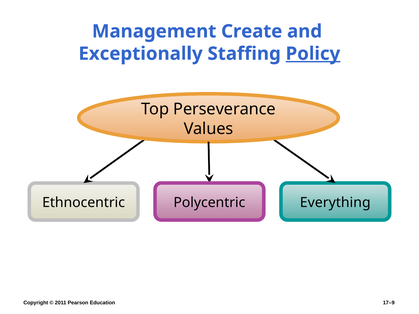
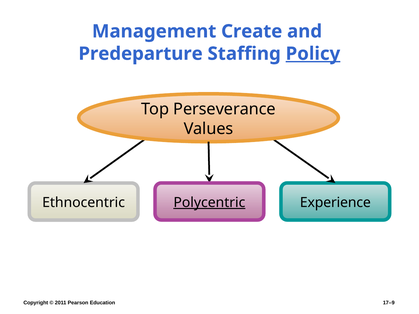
Exceptionally: Exceptionally -> Predeparture
Polycentric underline: none -> present
Everything: Everything -> Experience
